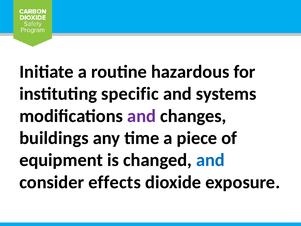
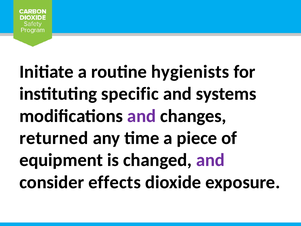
hazardous: hazardous -> hygienists
buildings: buildings -> returned
and at (210, 160) colour: blue -> purple
